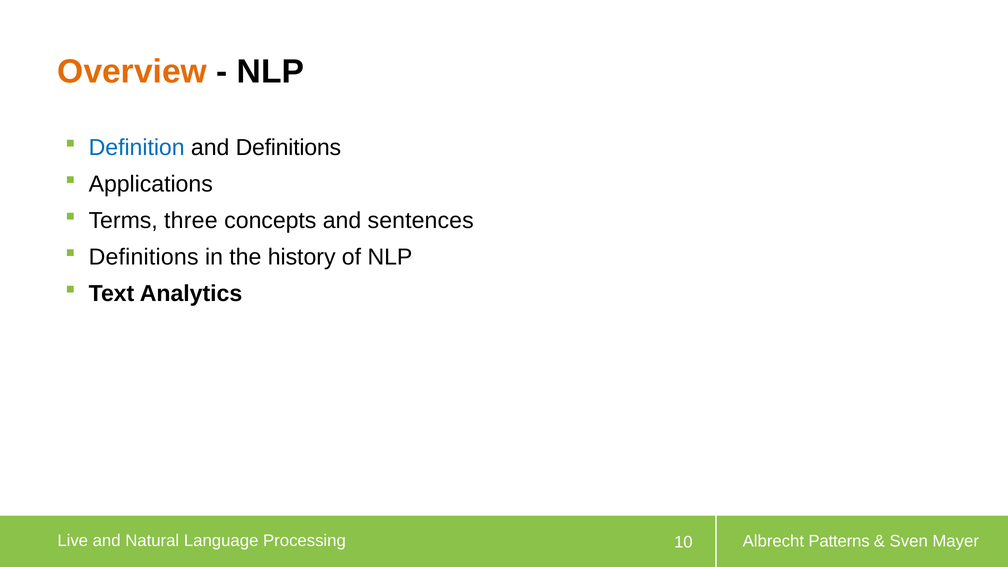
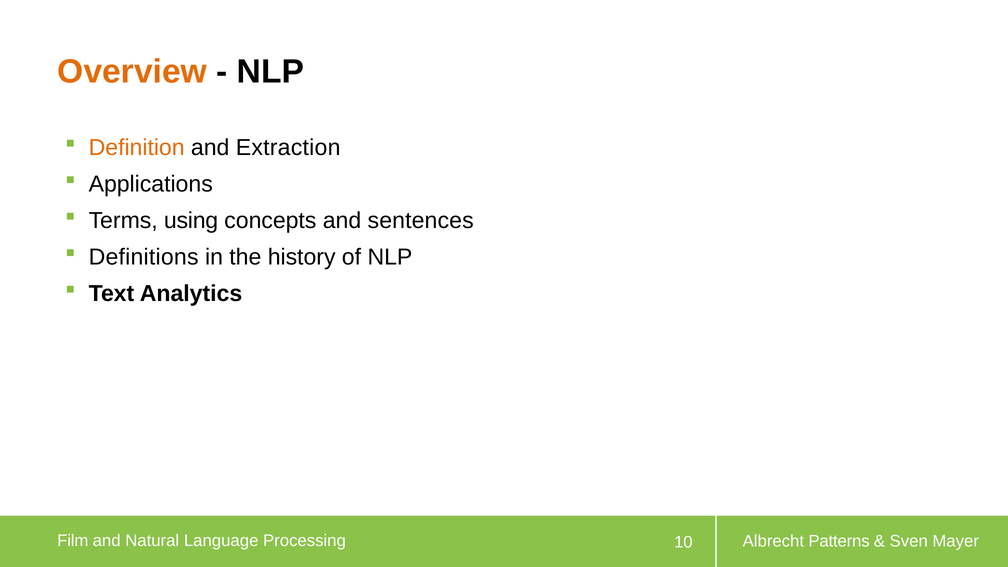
Definition colour: blue -> orange
and Definitions: Definitions -> Extraction
three: three -> using
Live: Live -> Film
